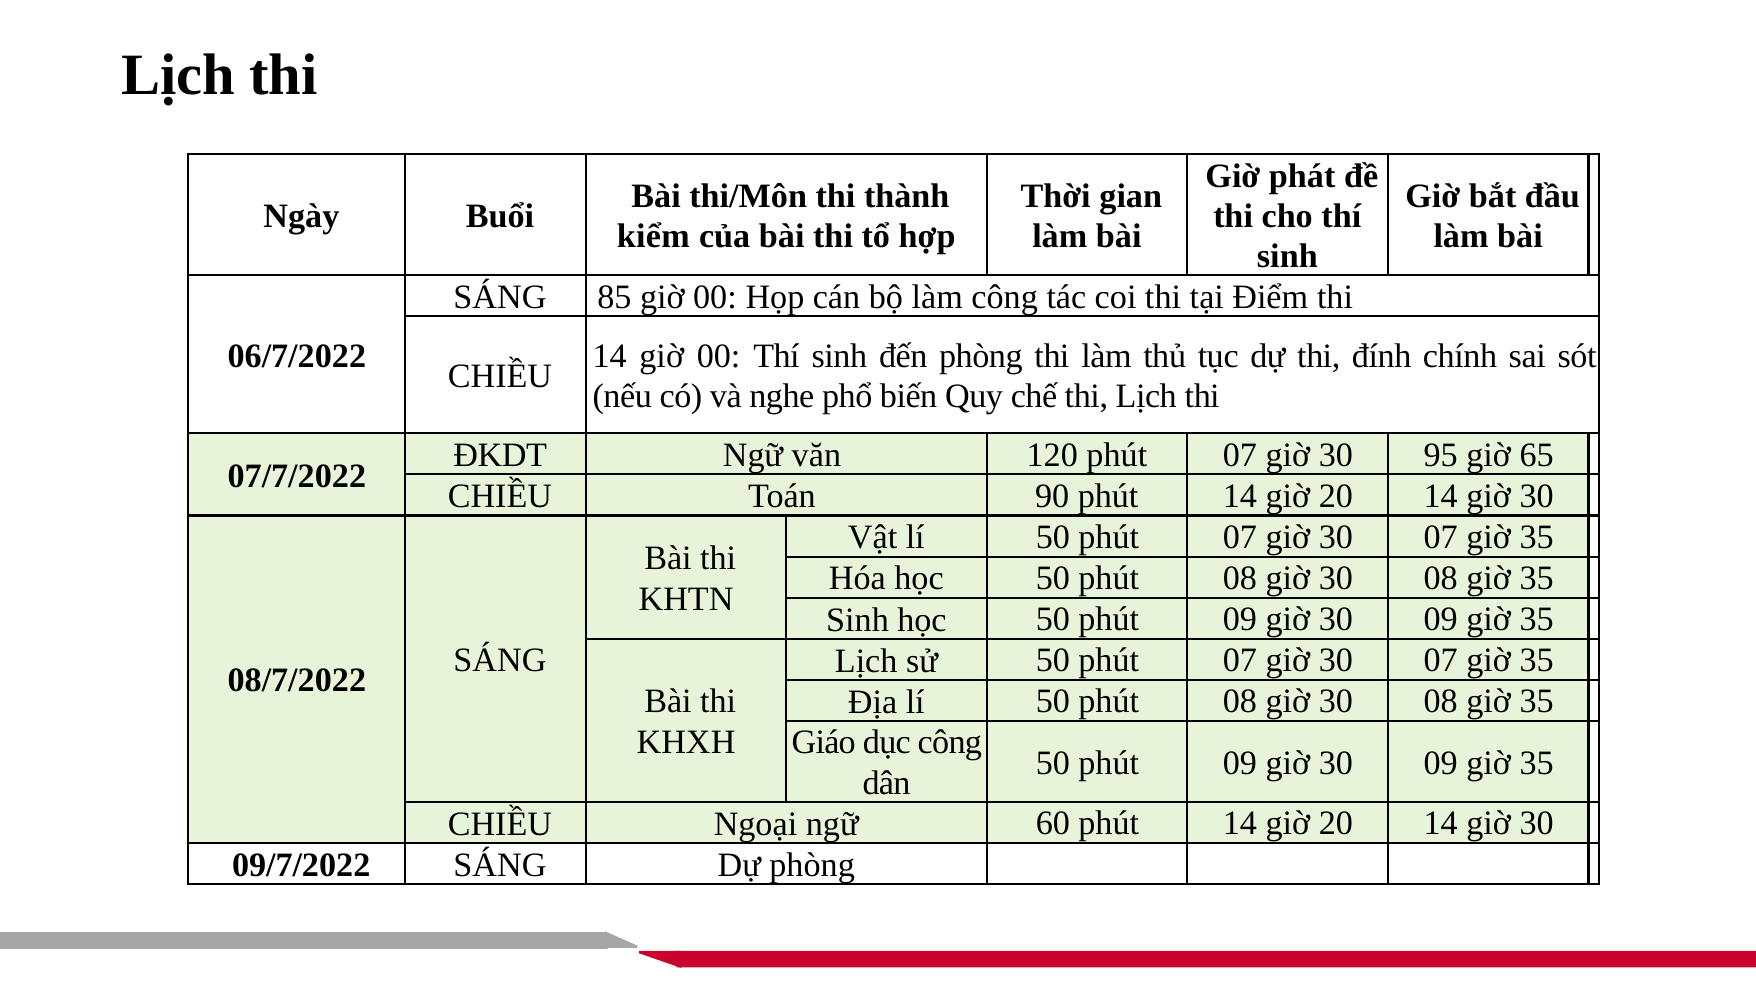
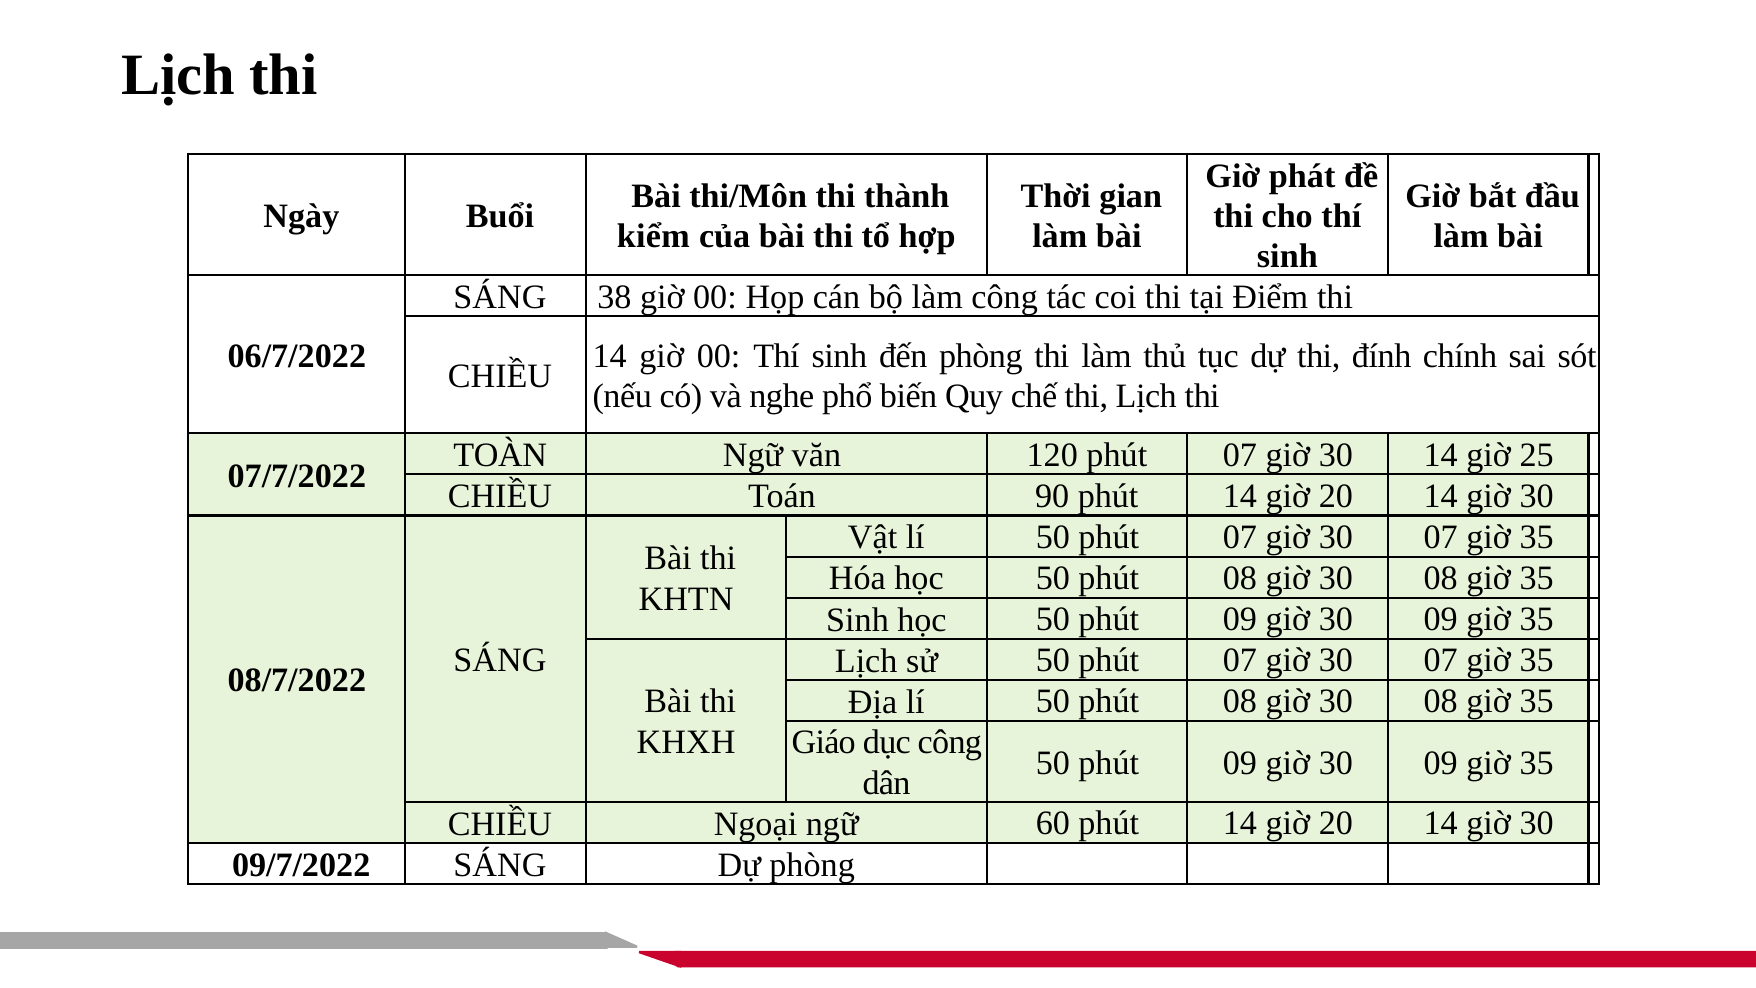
85: 85 -> 38
ĐKDT: ĐKDT -> TOÀN
30 95: 95 -> 14
65: 65 -> 25
